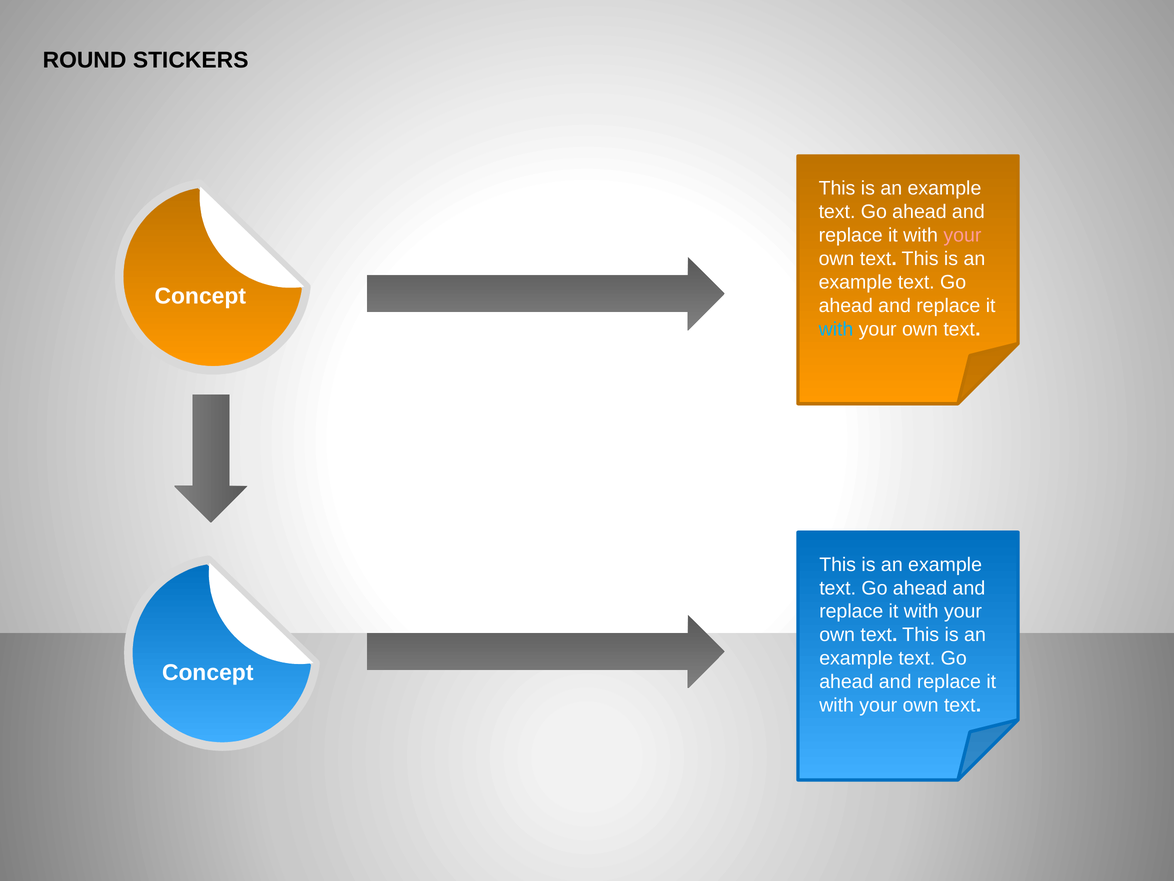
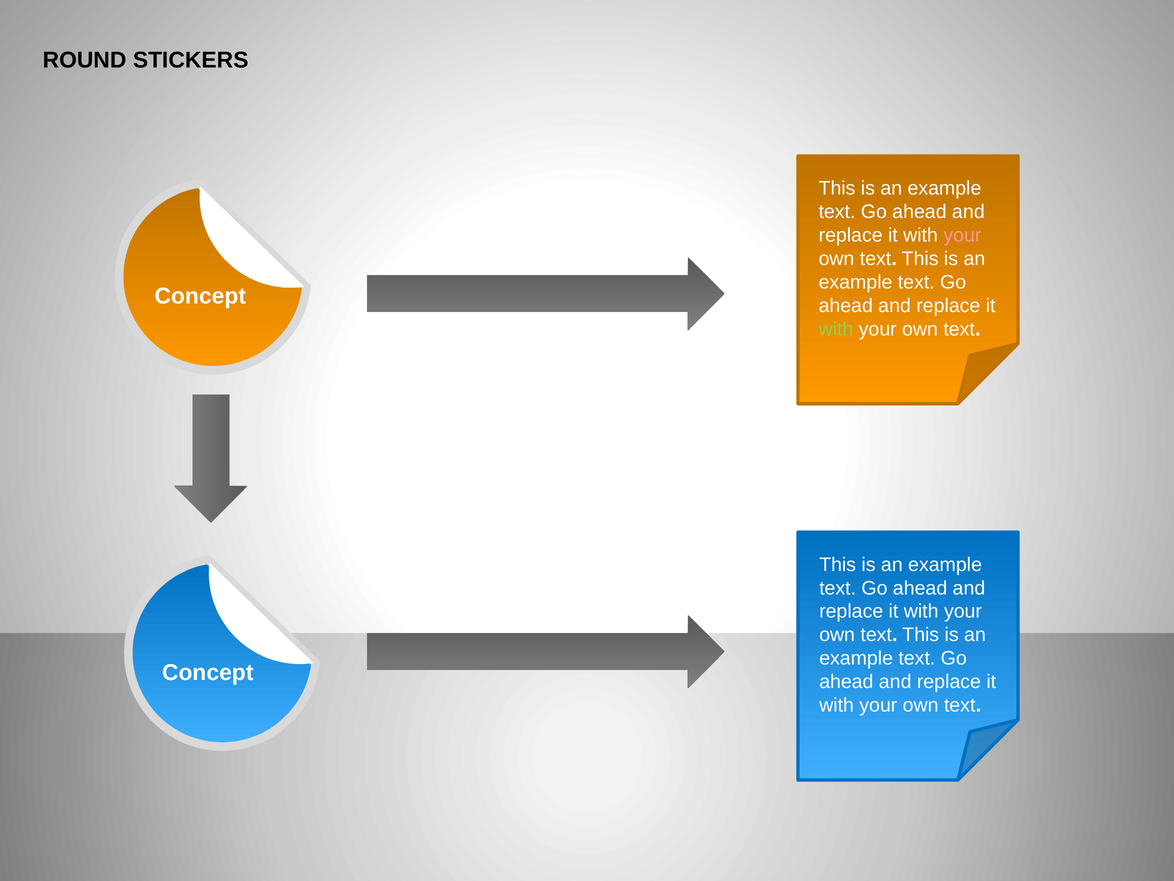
with at (836, 329) colour: light blue -> light green
